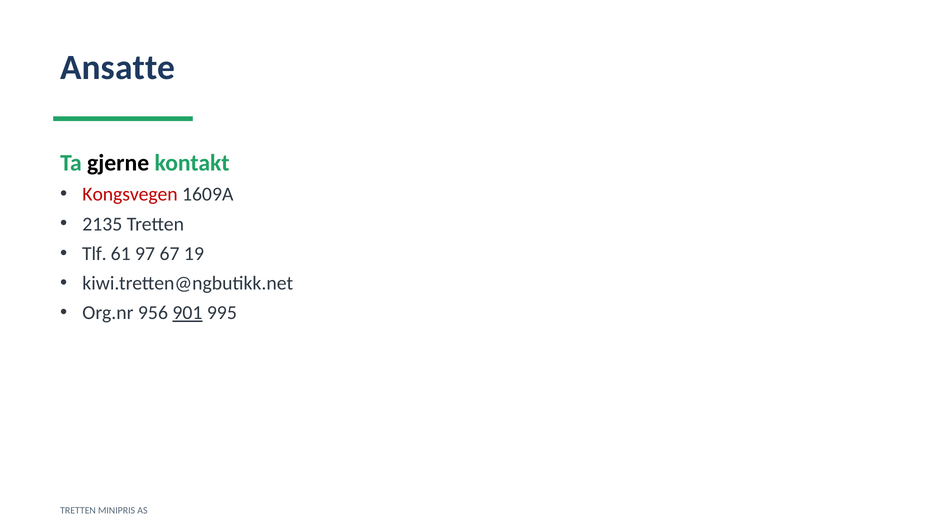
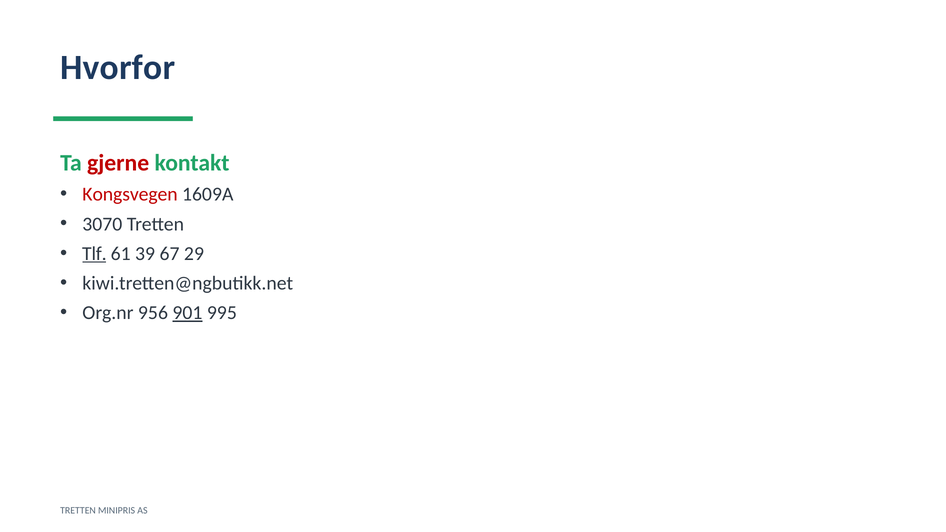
Ansatte: Ansatte -> Hvorfor
gjerne colour: black -> red
2135: 2135 -> 3070
Tlf underline: none -> present
97: 97 -> 39
19: 19 -> 29
